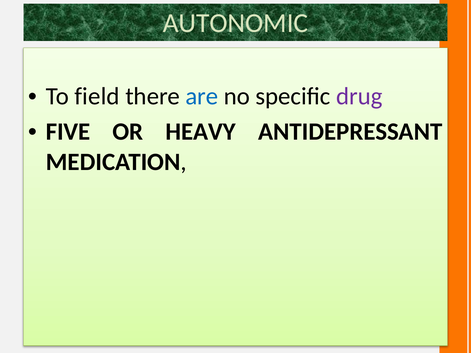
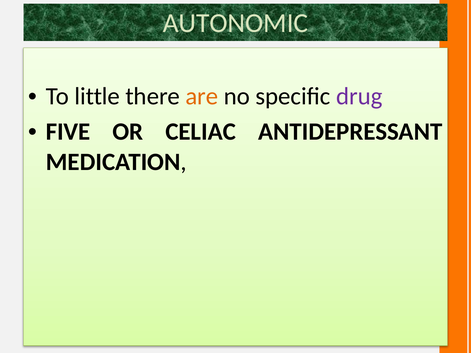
field: field -> little
are colour: blue -> orange
HEAVY: HEAVY -> CELIAC
